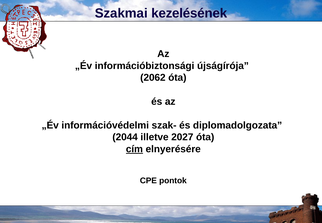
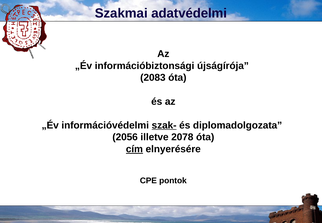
kezelésének: kezelésének -> adatvédelmi
2062: 2062 -> 2083
szak- underline: none -> present
2044: 2044 -> 2056
2027: 2027 -> 2078
